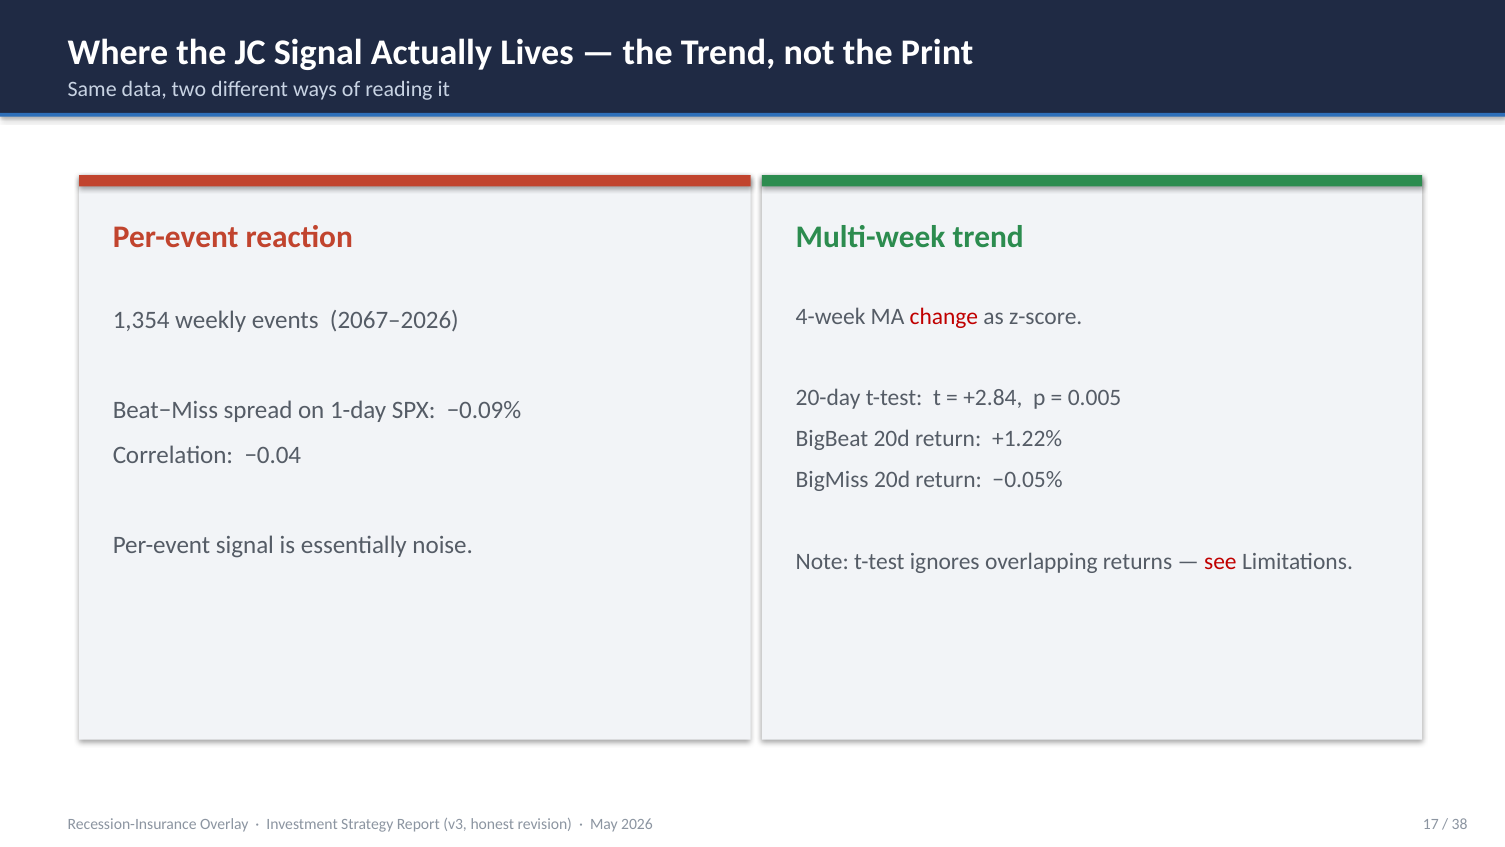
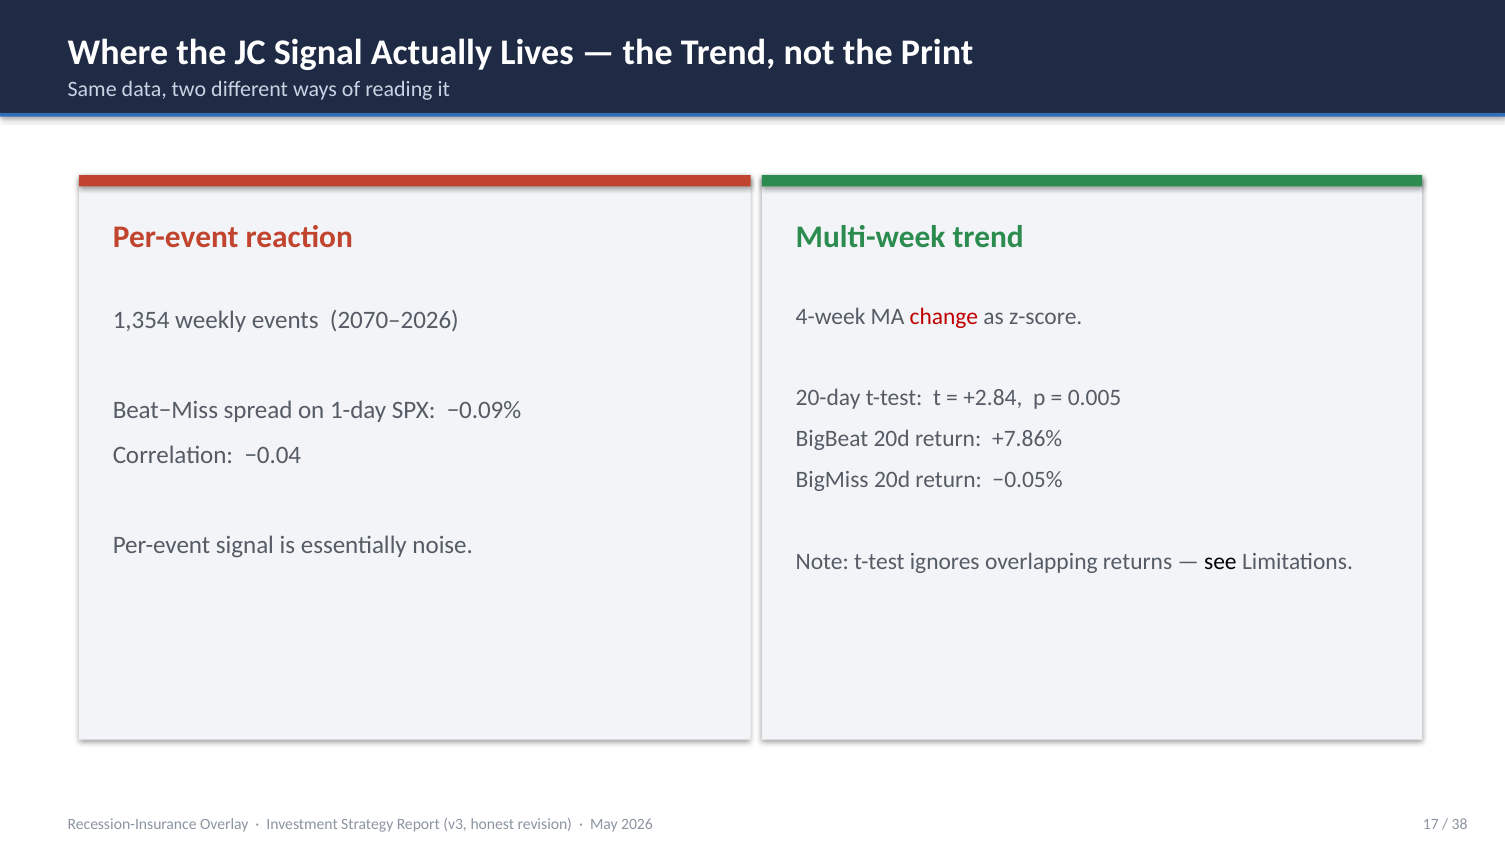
2067–2026: 2067–2026 -> 2070–2026
+1.22%: +1.22% -> +7.86%
see colour: red -> black
